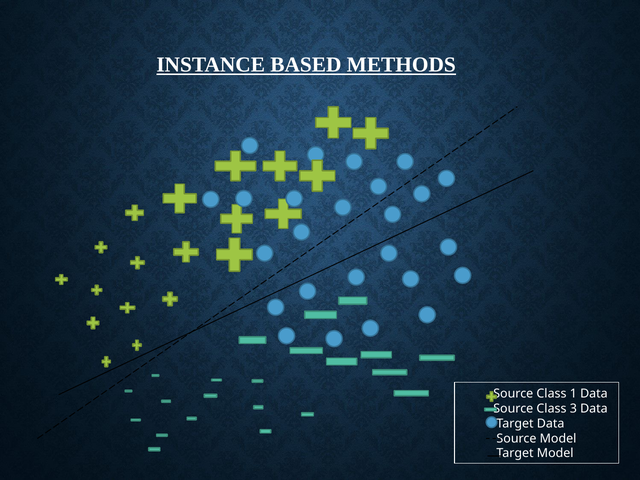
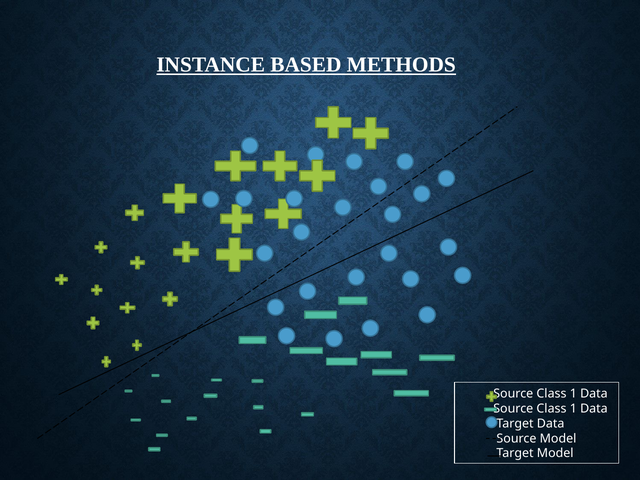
3 at (573, 409): 3 -> 1
